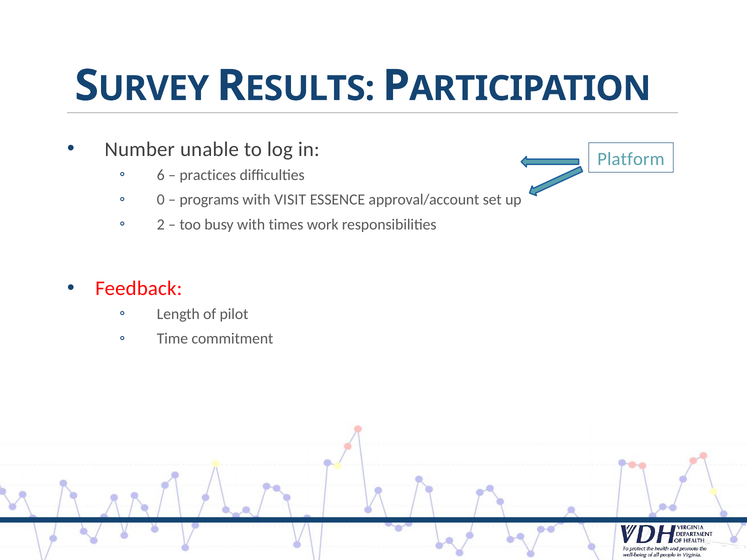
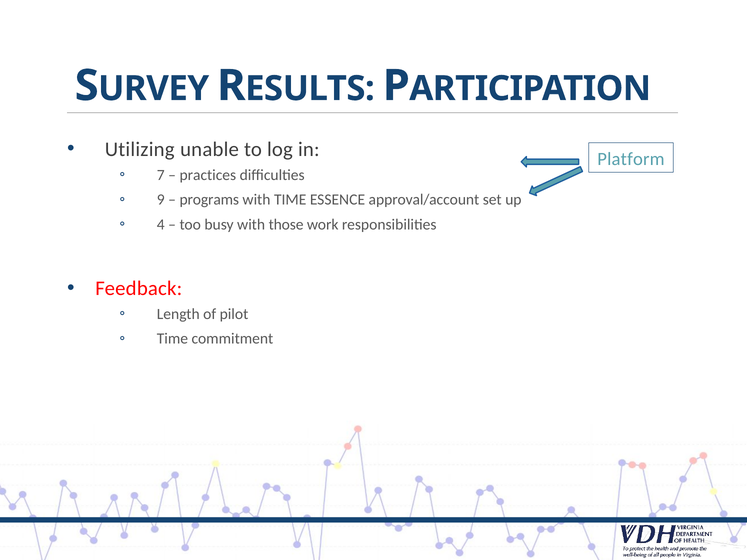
Number: Number -> Utilizing
6: 6 -> 7
0: 0 -> 9
with VISIT: VISIT -> TIME
2: 2 -> 4
times: times -> those
